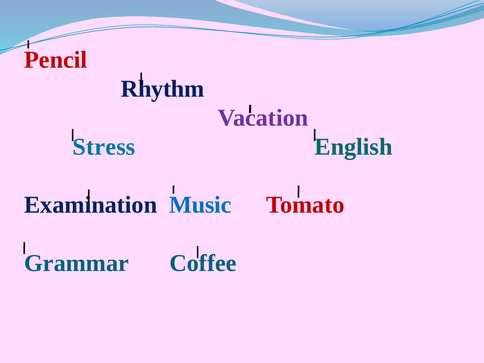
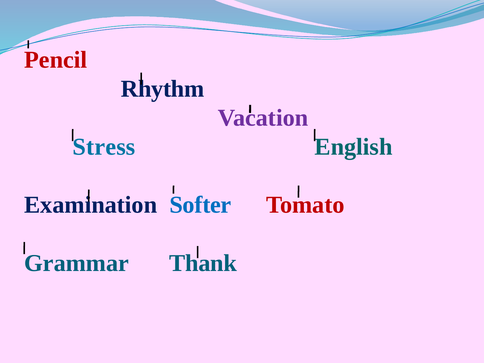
Music: Music -> Softer
Coffee: Coffee -> Thank
